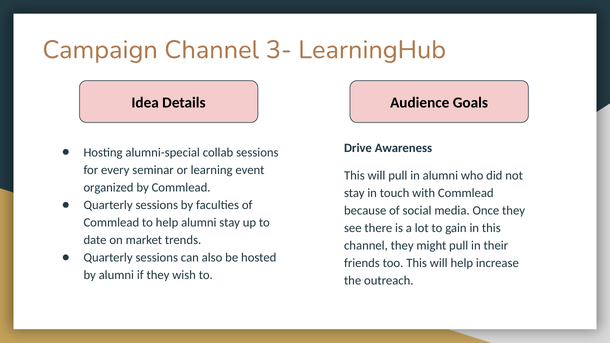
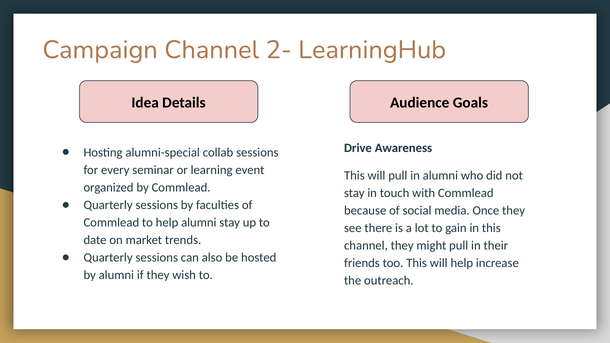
3-: 3- -> 2-
